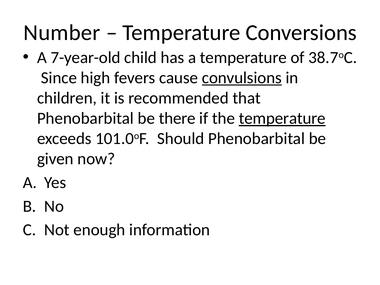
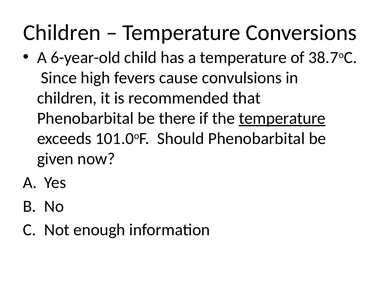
Number at (62, 33): Number -> Children
7-year-old: 7-year-old -> 6-year-old
convulsions underline: present -> none
